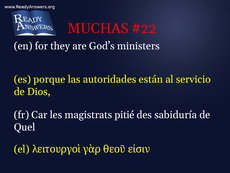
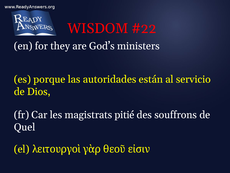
MUCHAS: MUCHAS -> WISDOM
sabiduría: sabiduría -> souffrons
